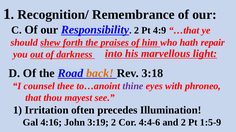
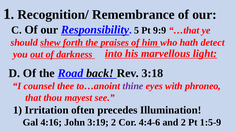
2 at (137, 31): 2 -> 5
4:9: 4:9 -> 9:9
repair: repair -> detect
back colour: orange -> black
